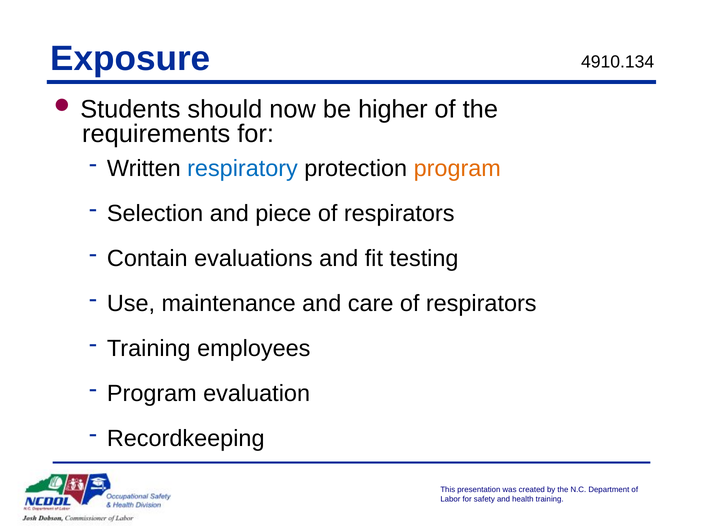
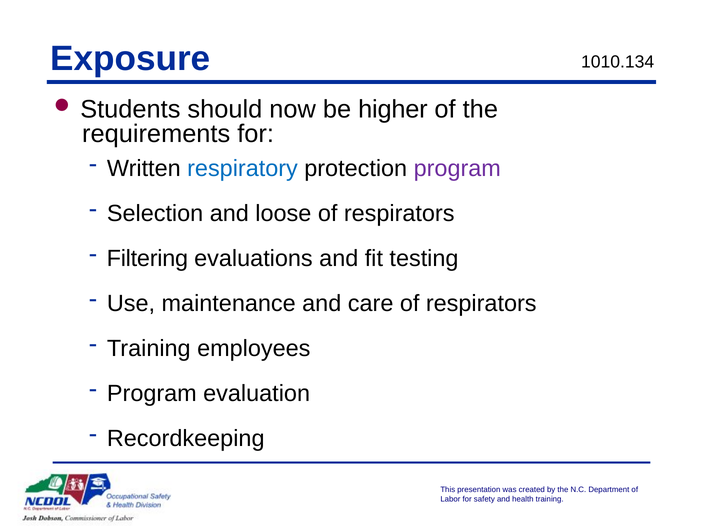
4910.134: 4910.134 -> 1010.134
program at (457, 169) colour: orange -> purple
piece: piece -> loose
Contain: Contain -> Filtering
